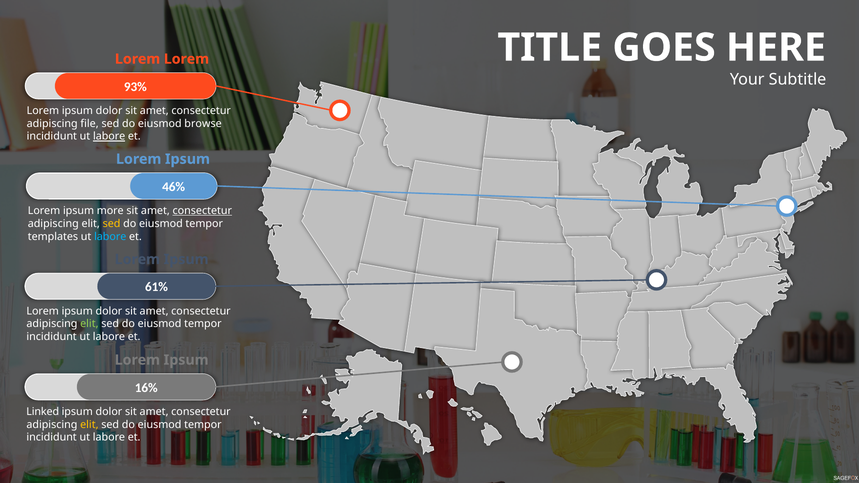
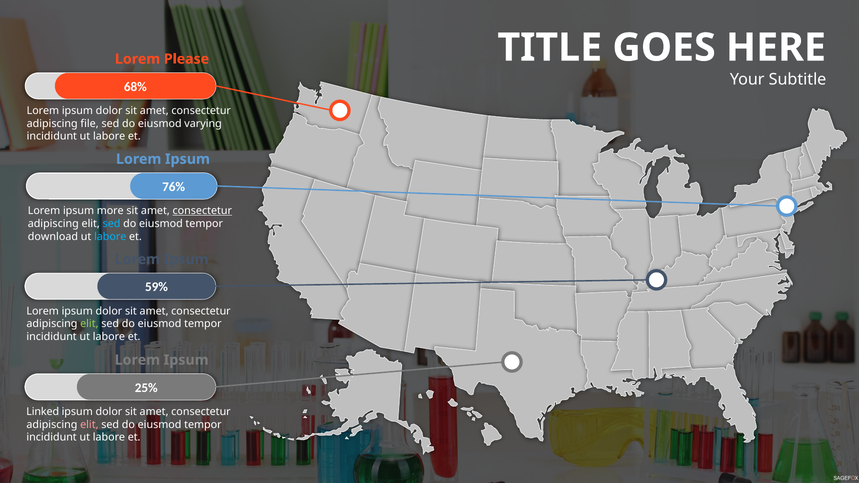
Lorem at (186, 59): Lorem -> Please
93%: 93% -> 68%
browse: browse -> varying
labore at (109, 136) underline: present -> none
46%: 46% -> 76%
sed at (112, 224) colour: yellow -> light blue
templates: templates -> download
61%: 61% -> 59%
16%: 16% -> 25%
elit at (89, 425) colour: yellow -> pink
